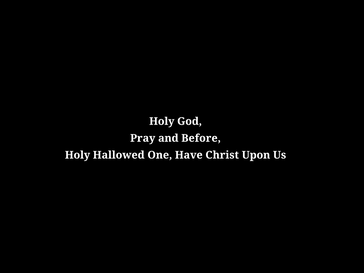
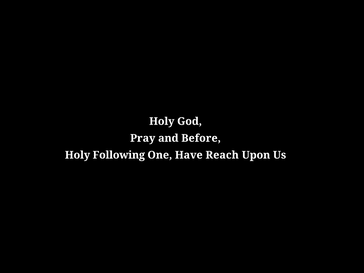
Hallowed: Hallowed -> Following
Christ: Christ -> Reach
